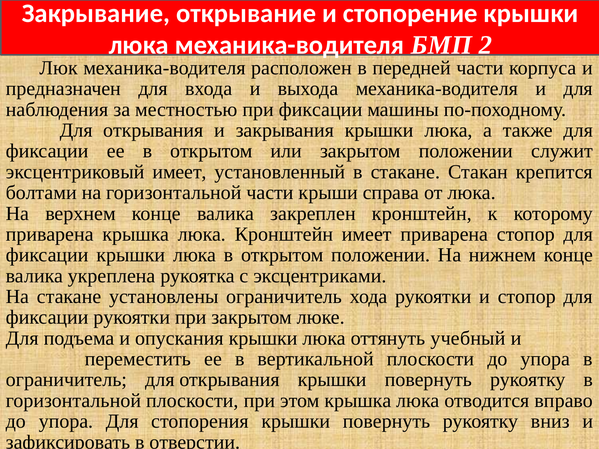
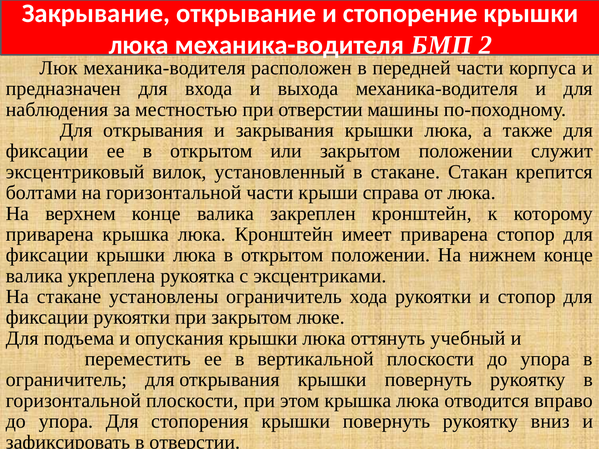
при фиксации: фиксации -> отверстии
эксцентриковый имеет: имеет -> вилок
